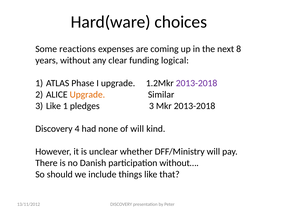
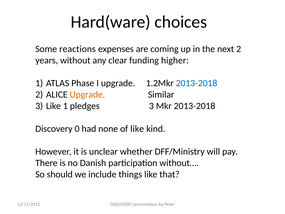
next 8: 8 -> 2
logical: logical -> higher
2013-2018 at (197, 83) colour: purple -> blue
4: 4 -> 0
of will: will -> like
